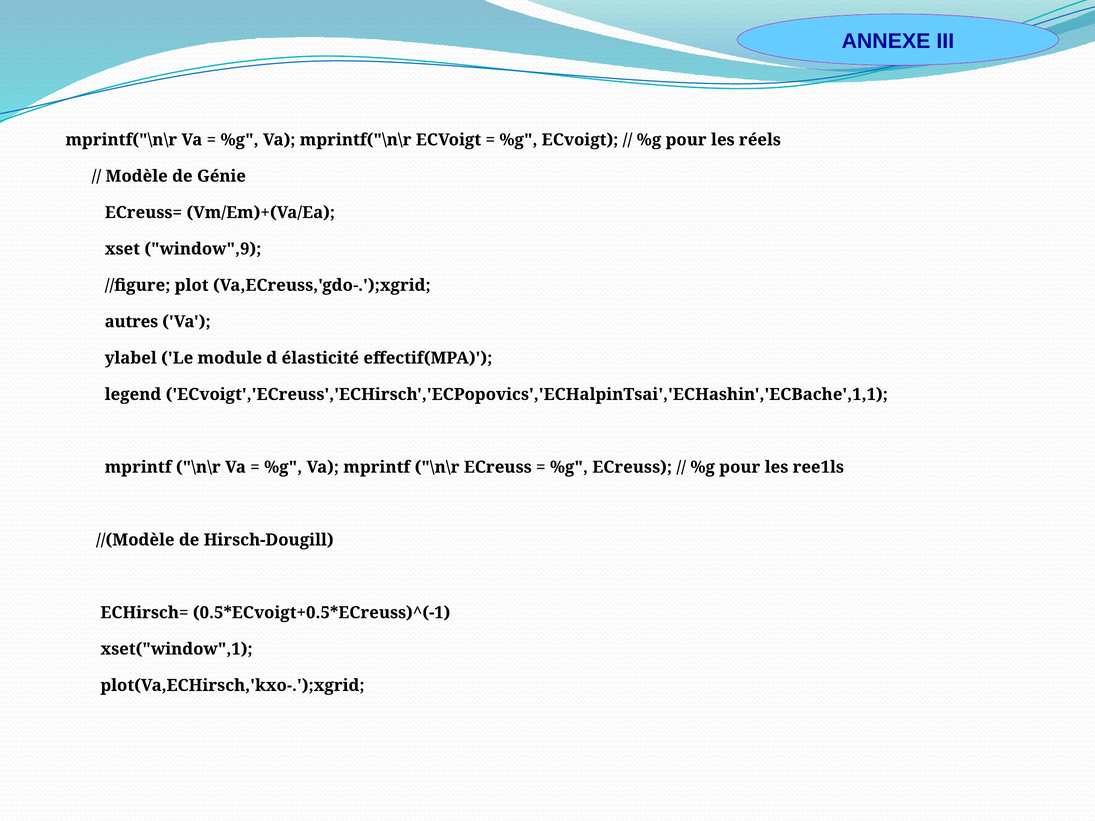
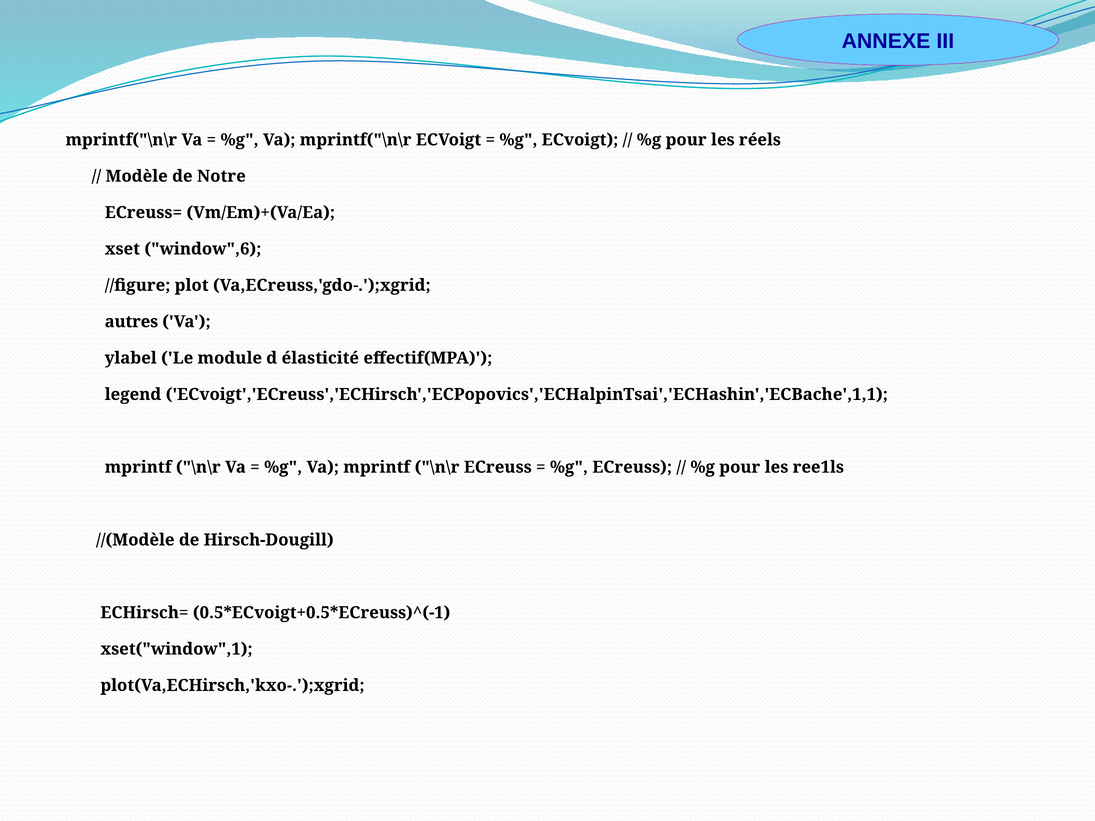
Génie: Génie -> Notre
window",9: window",9 -> window",6
